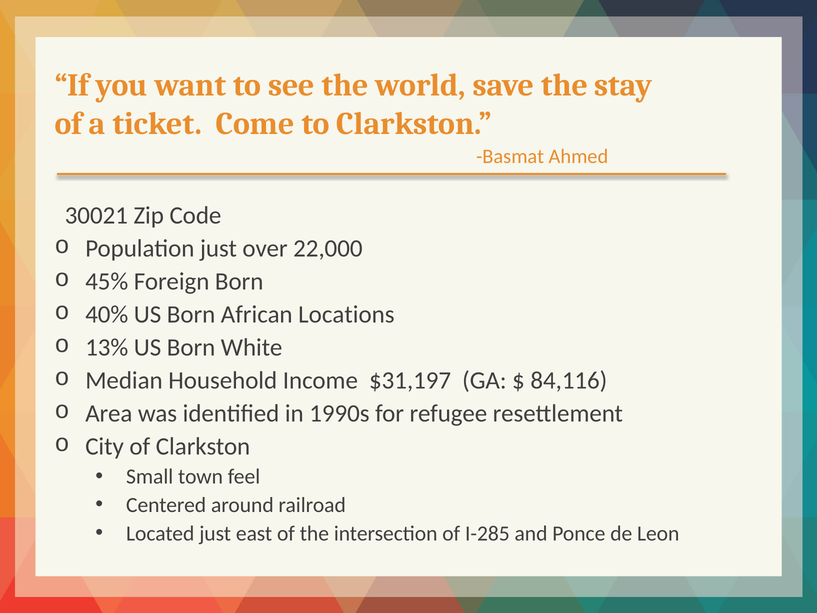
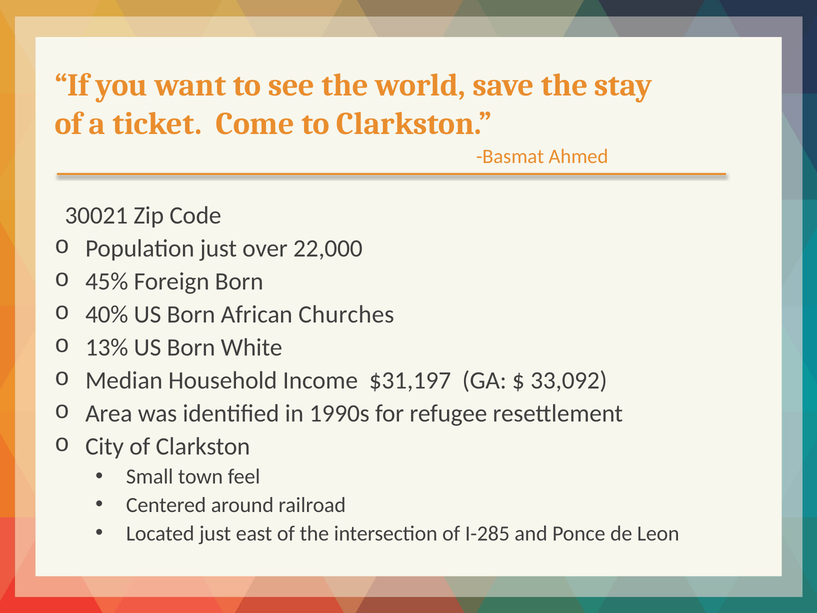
Locations: Locations -> Churches
84,116: 84,116 -> 33,092
